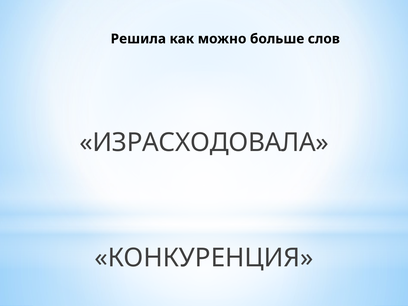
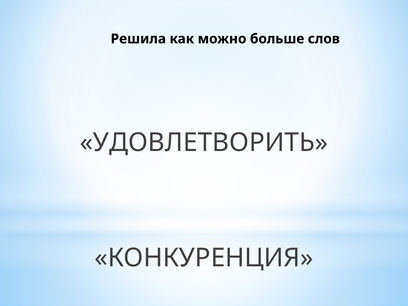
ИЗРАСХОДОВАЛА: ИЗРАСХОДОВАЛА -> УДОВЛЕТВОРИТЬ
